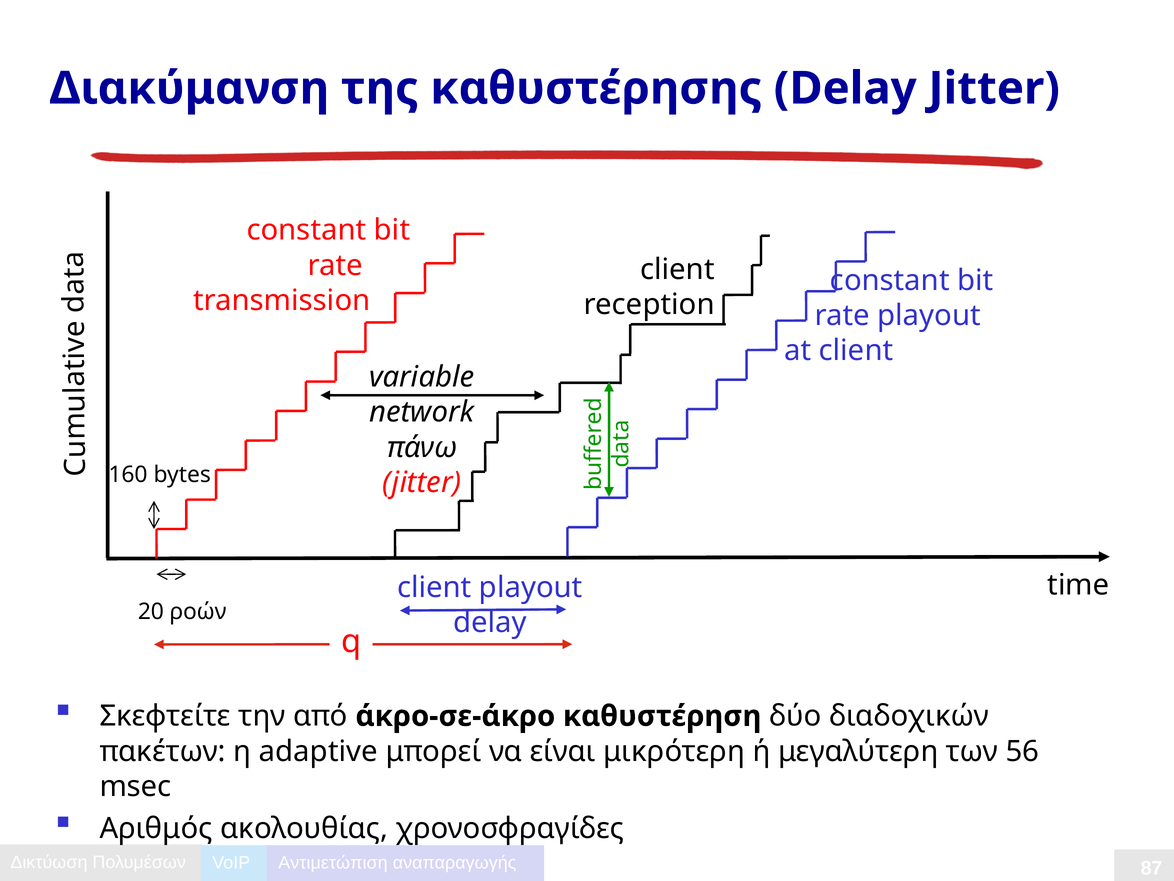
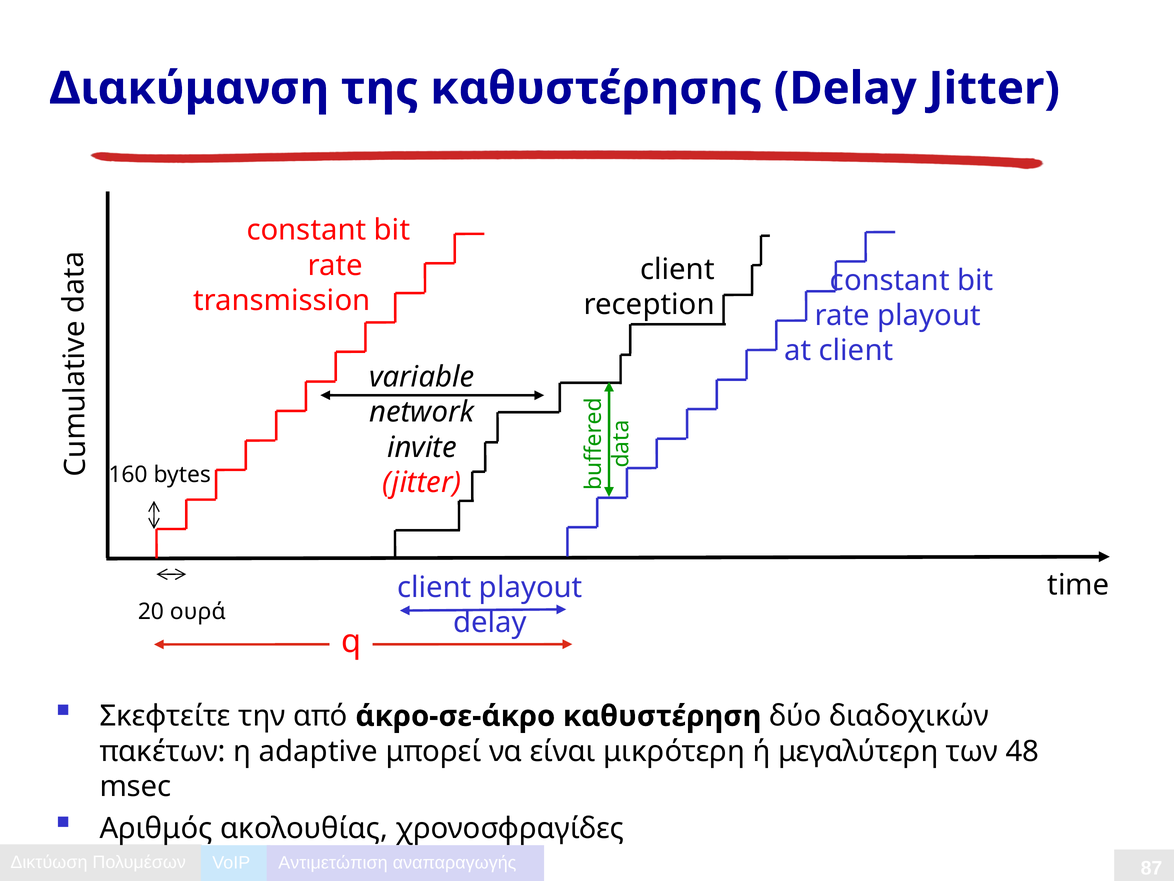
πάνω: πάνω -> invite
ροών: ροών -> ουρά
56: 56 -> 48
